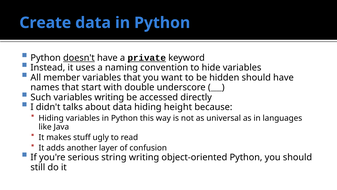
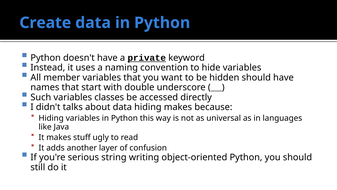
doesn't underline: present -> none
variables writing: writing -> classes
hiding height: height -> makes
